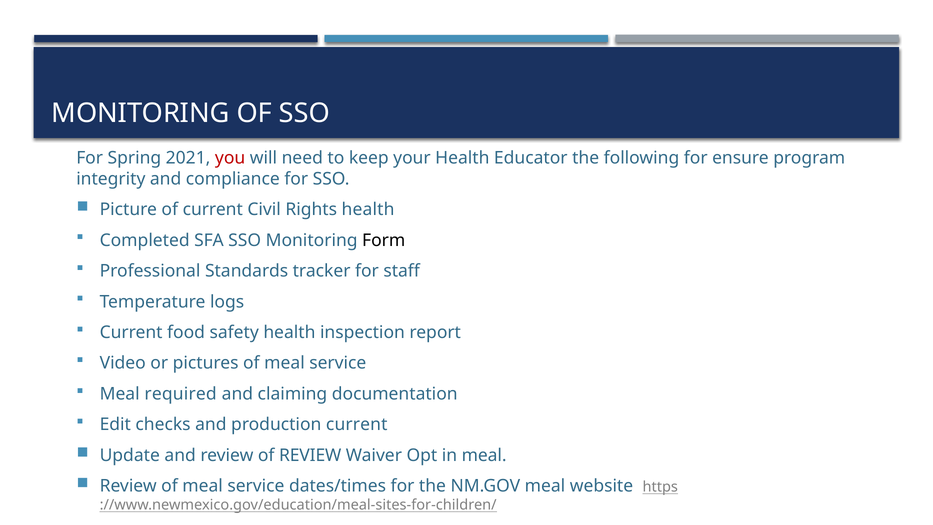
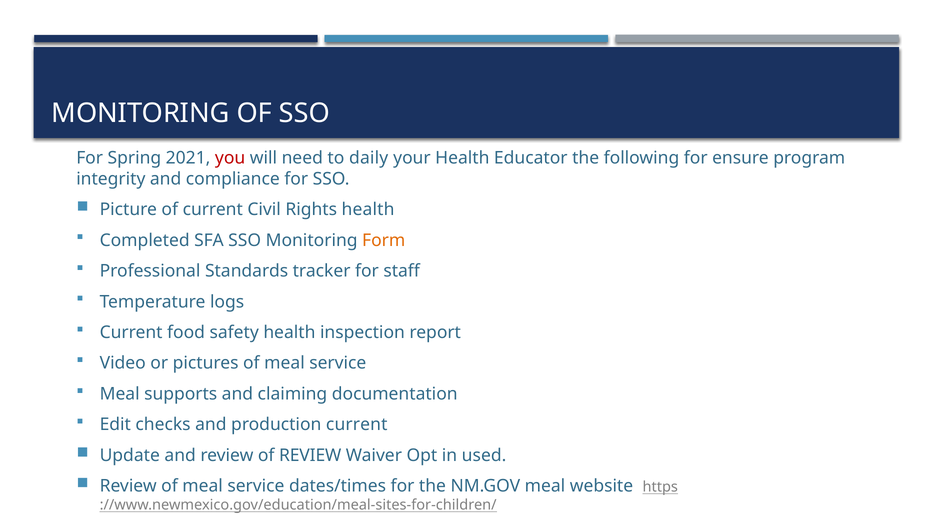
keep: keep -> daily
Form colour: black -> orange
required: required -> supports
in meal: meal -> used
